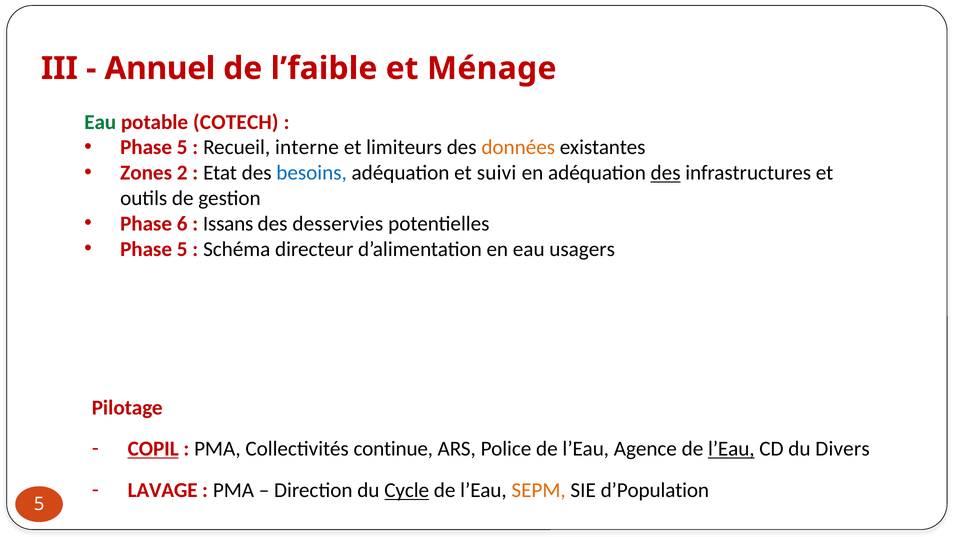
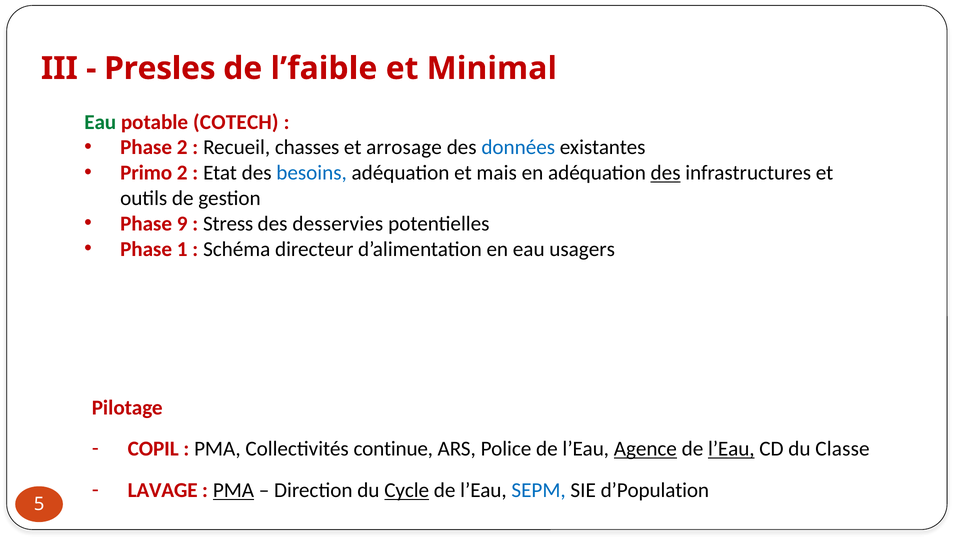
Annuel: Annuel -> Presles
Ménage: Ménage -> Minimal
5 at (182, 147): 5 -> 2
interne: interne -> chasses
limiteurs: limiteurs -> arrosage
données colour: orange -> blue
Zones: Zones -> Primo
suivi: suivi -> mais
6: 6 -> 9
Issans: Issans -> Stress
5 at (182, 249): 5 -> 1
COPIL underline: present -> none
Agence underline: none -> present
Divers: Divers -> Classe
PMA at (233, 490) underline: none -> present
SEPM colour: orange -> blue
